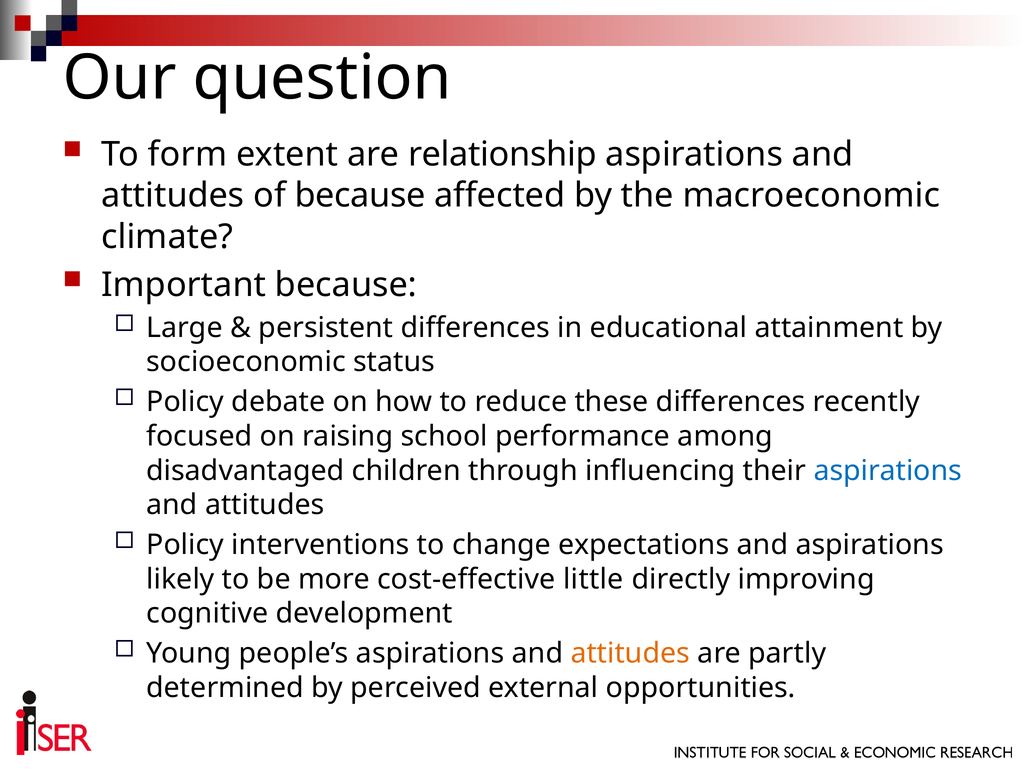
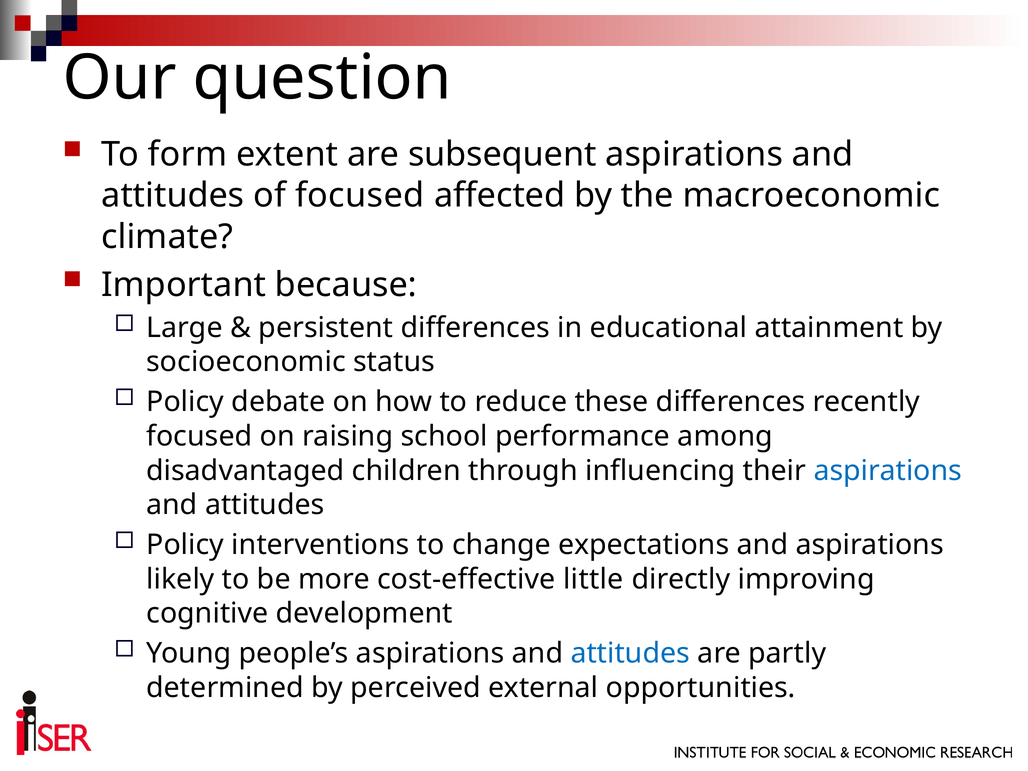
relationship: relationship -> subsequent
of because: because -> focused
attitudes at (630, 653) colour: orange -> blue
